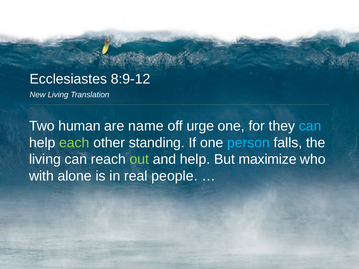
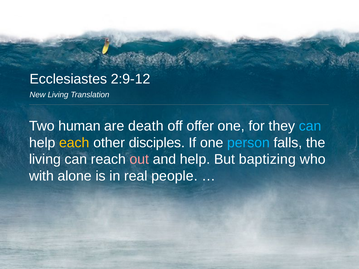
8:9-12: 8:9-12 -> 2:9-12
name: name -> death
urge: urge -> offer
each colour: light green -> yellow
standing: standing -> disciples
out colour: light green -> pink
maximize: maximize -> baptizing
